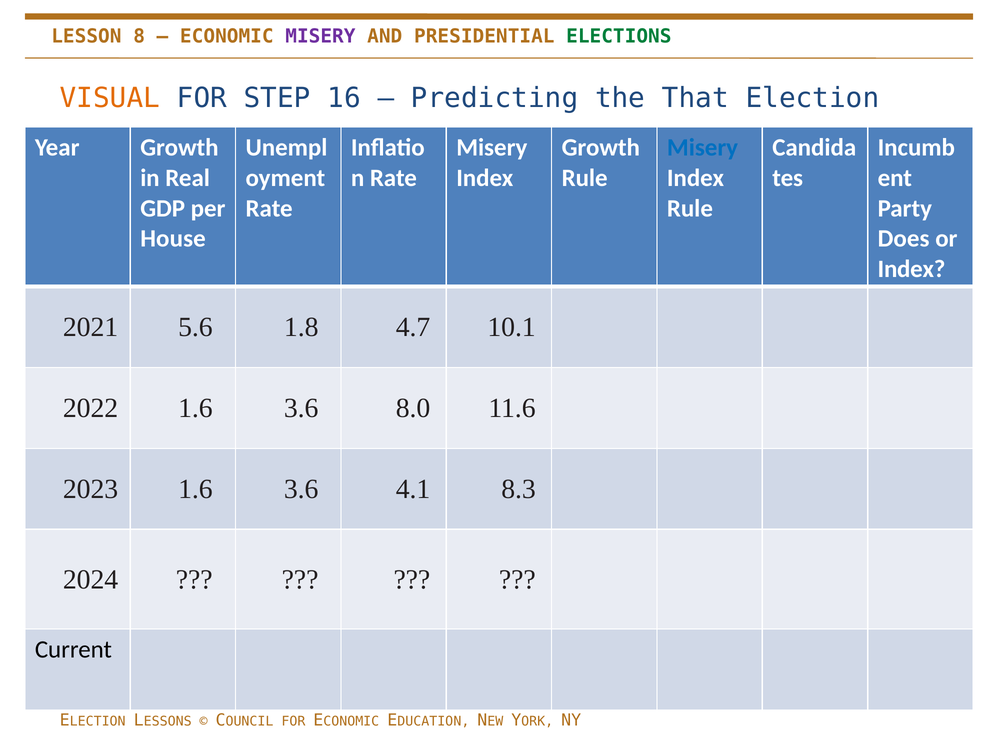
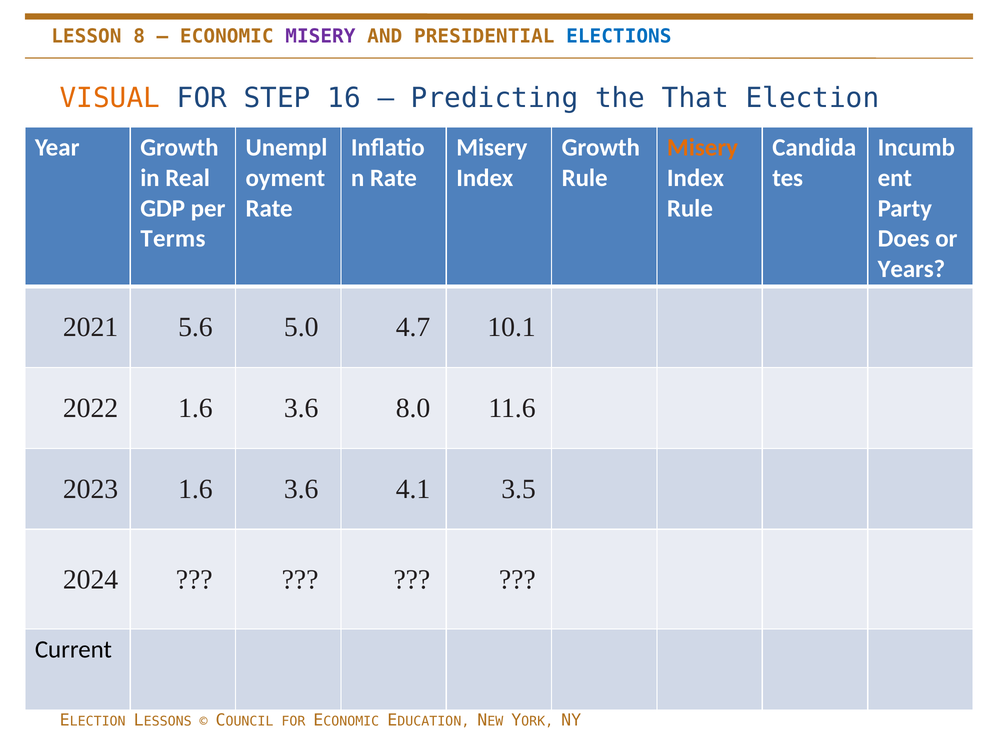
ELECTIONS colour: green -> blue
Misery at (703, 148) colour: blue -> orange
House: House -> Terms
Index at (911, 269): Index -> Years
1.8: 1.8 -> 5.0
8.3: 8.3 -> 3.5
